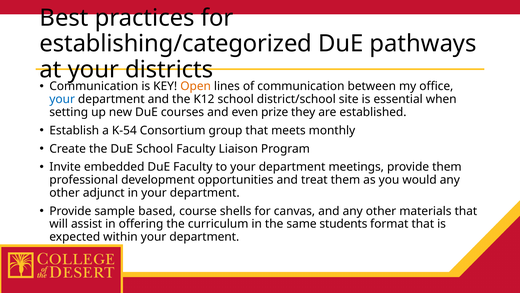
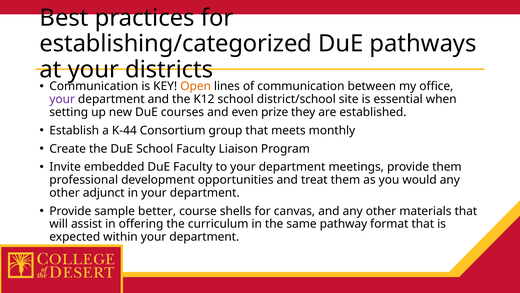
your at (62, 99) colour: blue -> purple
K-54: K-54 -> K-44
based: based -> better
students: students -> pathway
